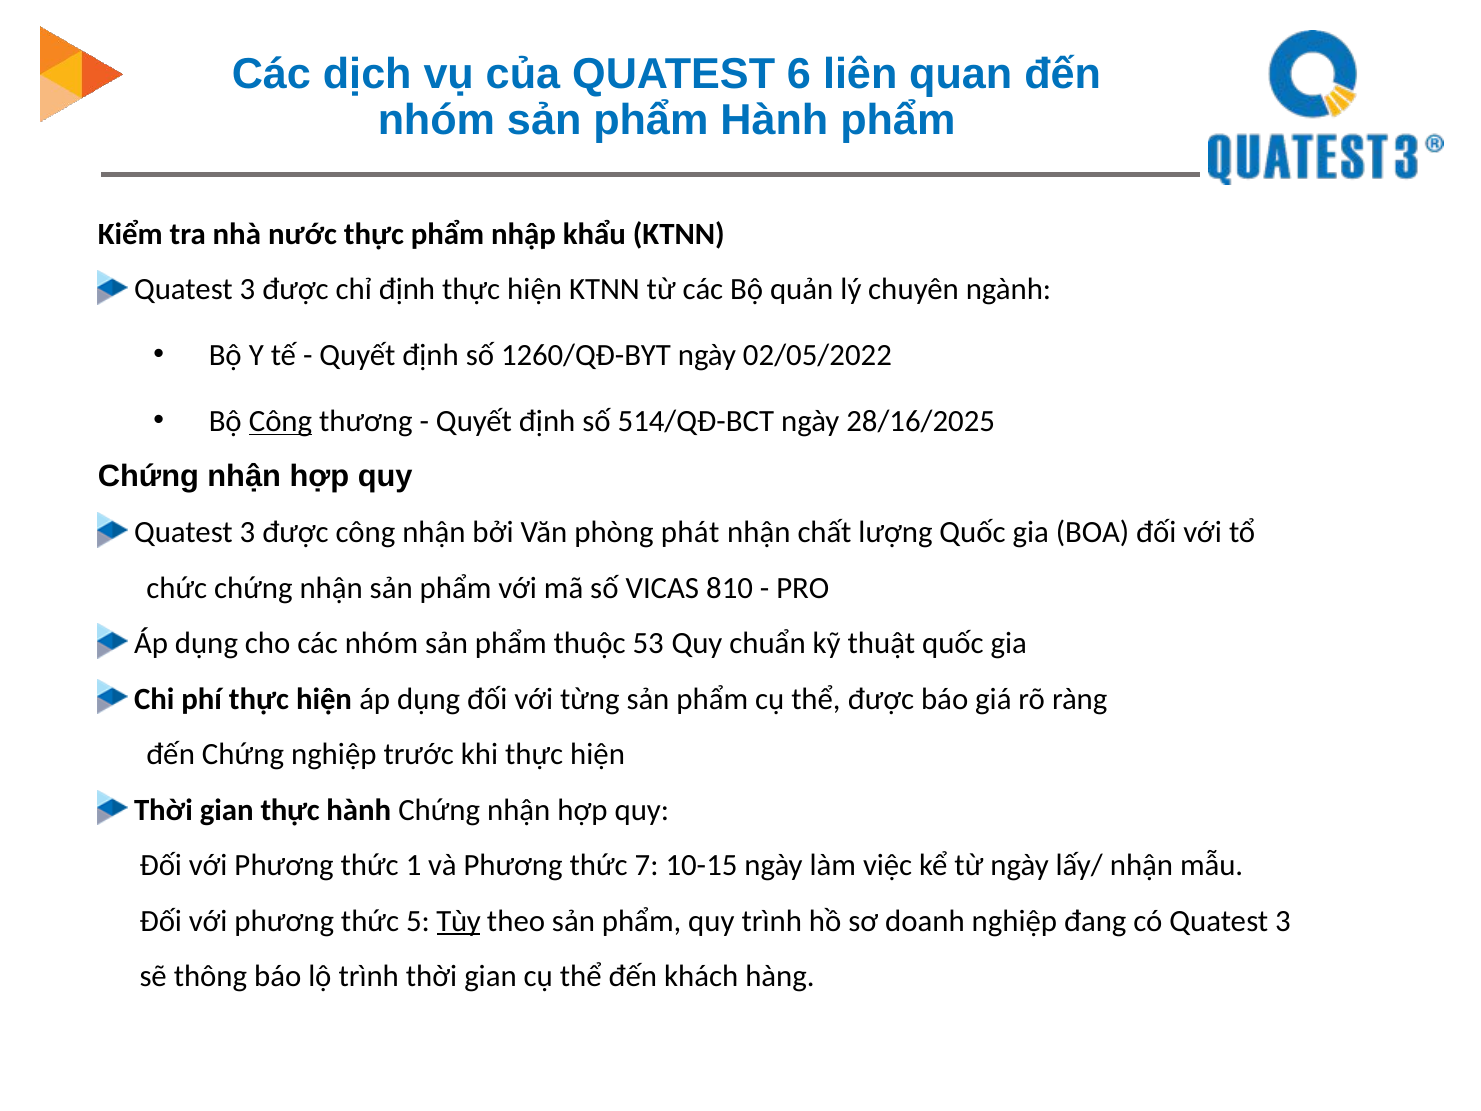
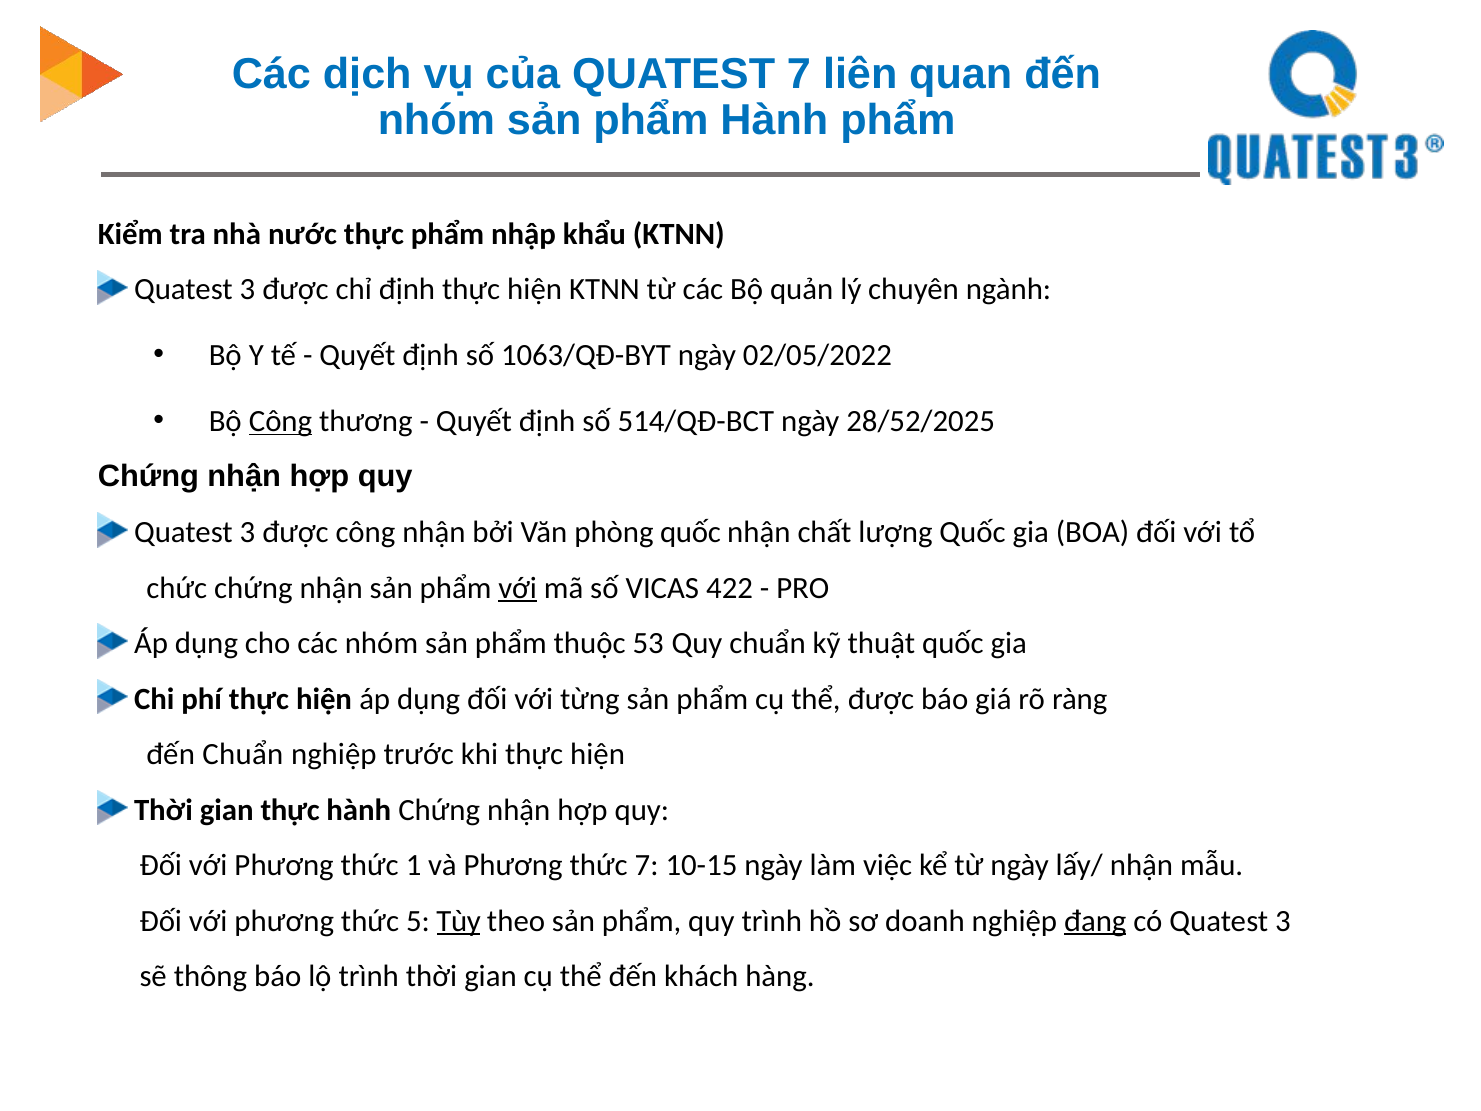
QUATEST 6: 6 -> 7
1260/QĐ-BYT: 1260/QĐ-BYT -> 1063/QĐ-BYT
28/16/2025: 28/16/2025 -> 28/52/2025
phòng phát: phát -> quốc
với at (518, 588) underline: none -> present
810: 810 -> 422
đến Chứng: Chứng -> Chuẩn
đang underline: none -> present
